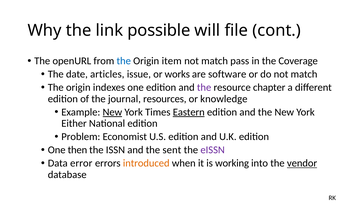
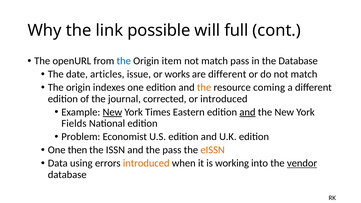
file: file -> full
the Coverage: Coverage -> Database
are software: software -> different
the at (204, 88) colour: purple -> orange
chapter: chapter -> coming
resources: resources -> corrected
or knowledge: knowledge -> introduced
Eastern underline: present -> none
and at (247, 112) underline: none -> present
Either: Either -> Fields
the sent: sent -> pass
eISSN colour: purple -> orange
error: error -> using
